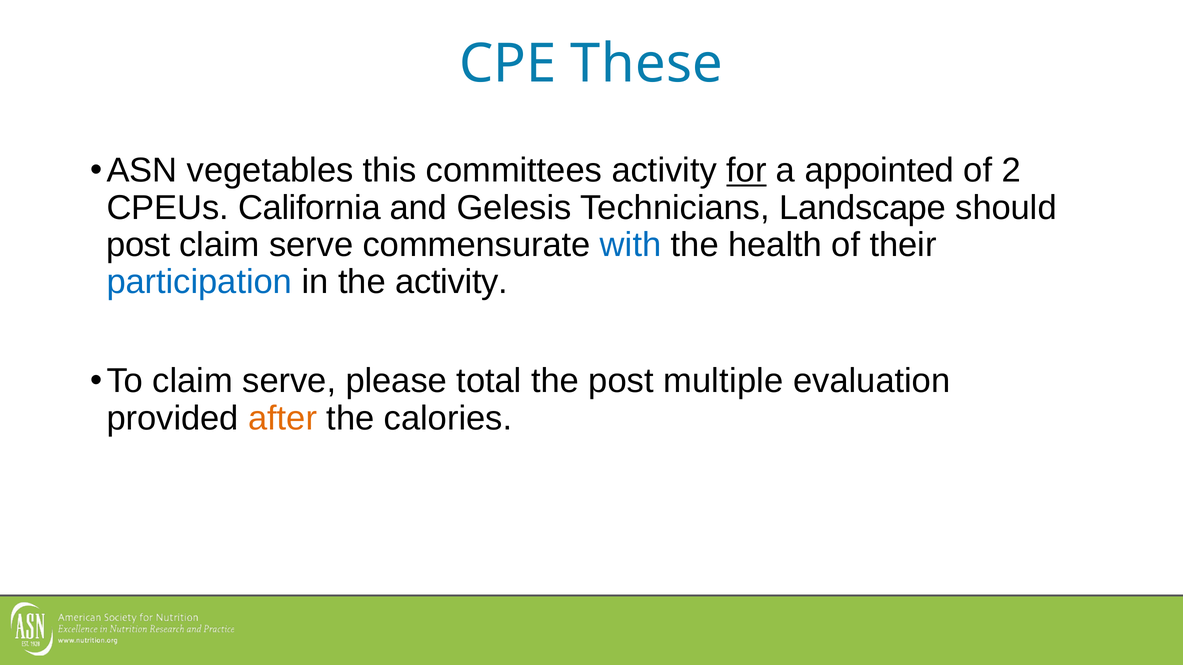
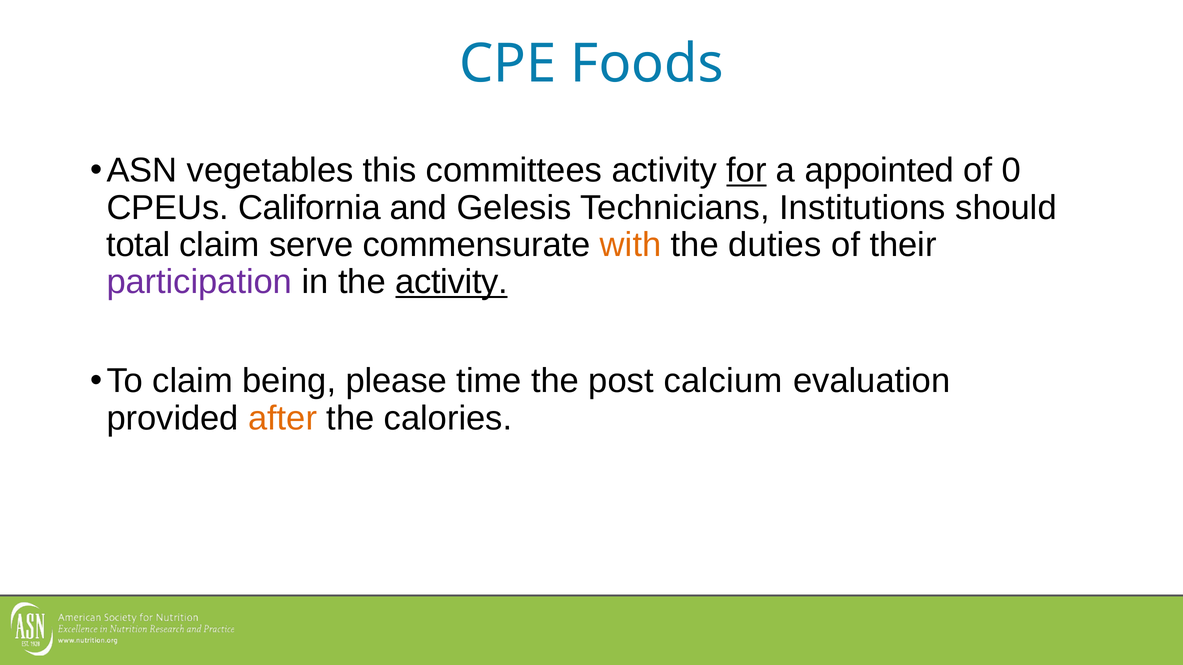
These: These -> Foods
2: 2 -> 0
Landscape: Landscape -> Institutions
post at (138, 245): post -> total
with colour: blue -> orange
health: health -> duties
participation colour: blue -> purple
activity at (452, 282) underline: none -> present
To claim serve: serve -> being
total: total -> time
multiple: multiple -> calcium
